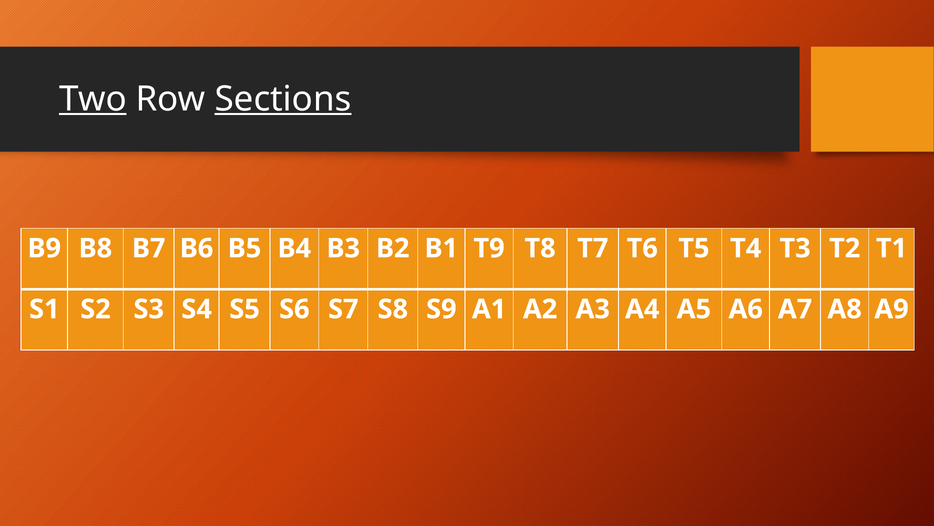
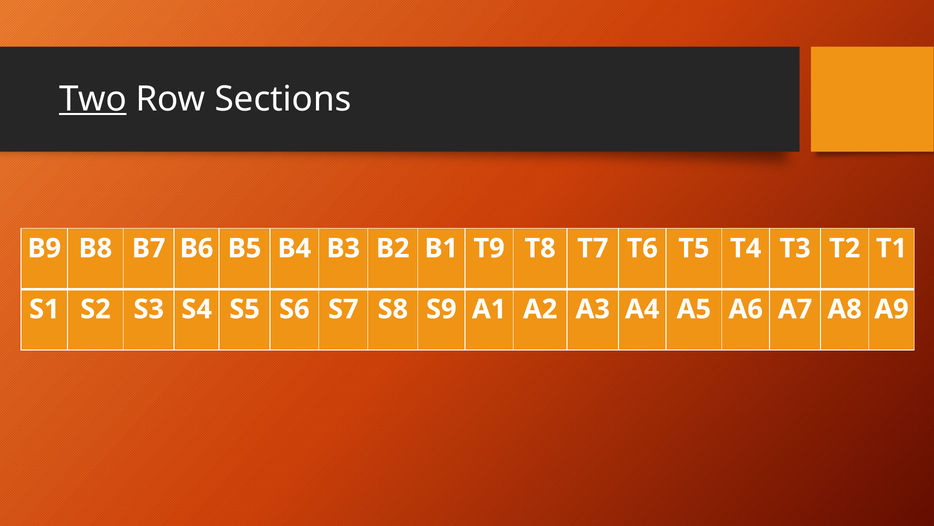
Sections underline: present -> none
